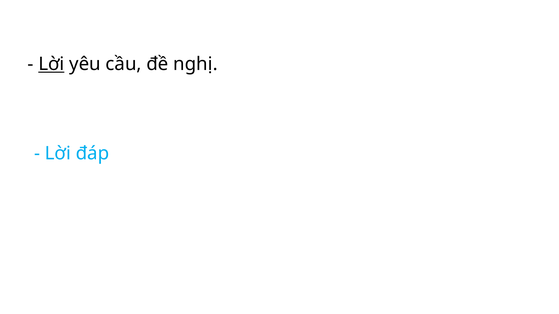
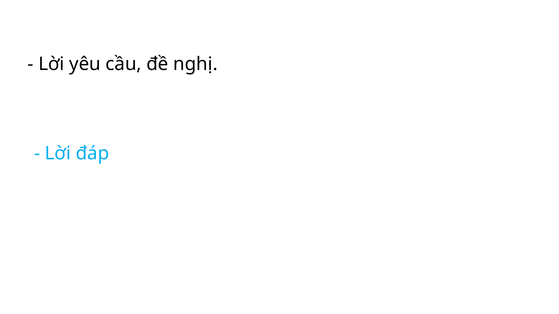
Lời at (51, 64) underline: present -> none
